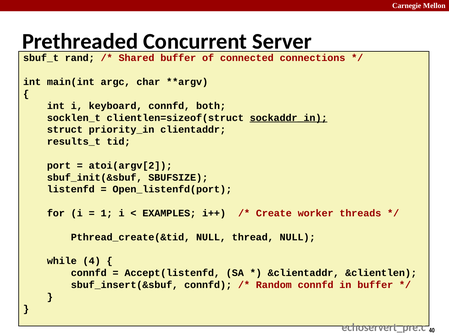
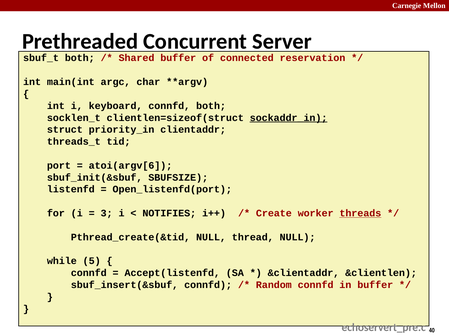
sbuf_t rand: rand -> both
connections: connections -> reservation
results_t: results_t -> threads_t
atoi(argv[2: atoi(argv[2 -> atoi(argv[6
1: 1 -> 3
EXAMPLES: EXAMPLES -> NOTIFIES
threads underline: none -> present
4: 4 -> 5
